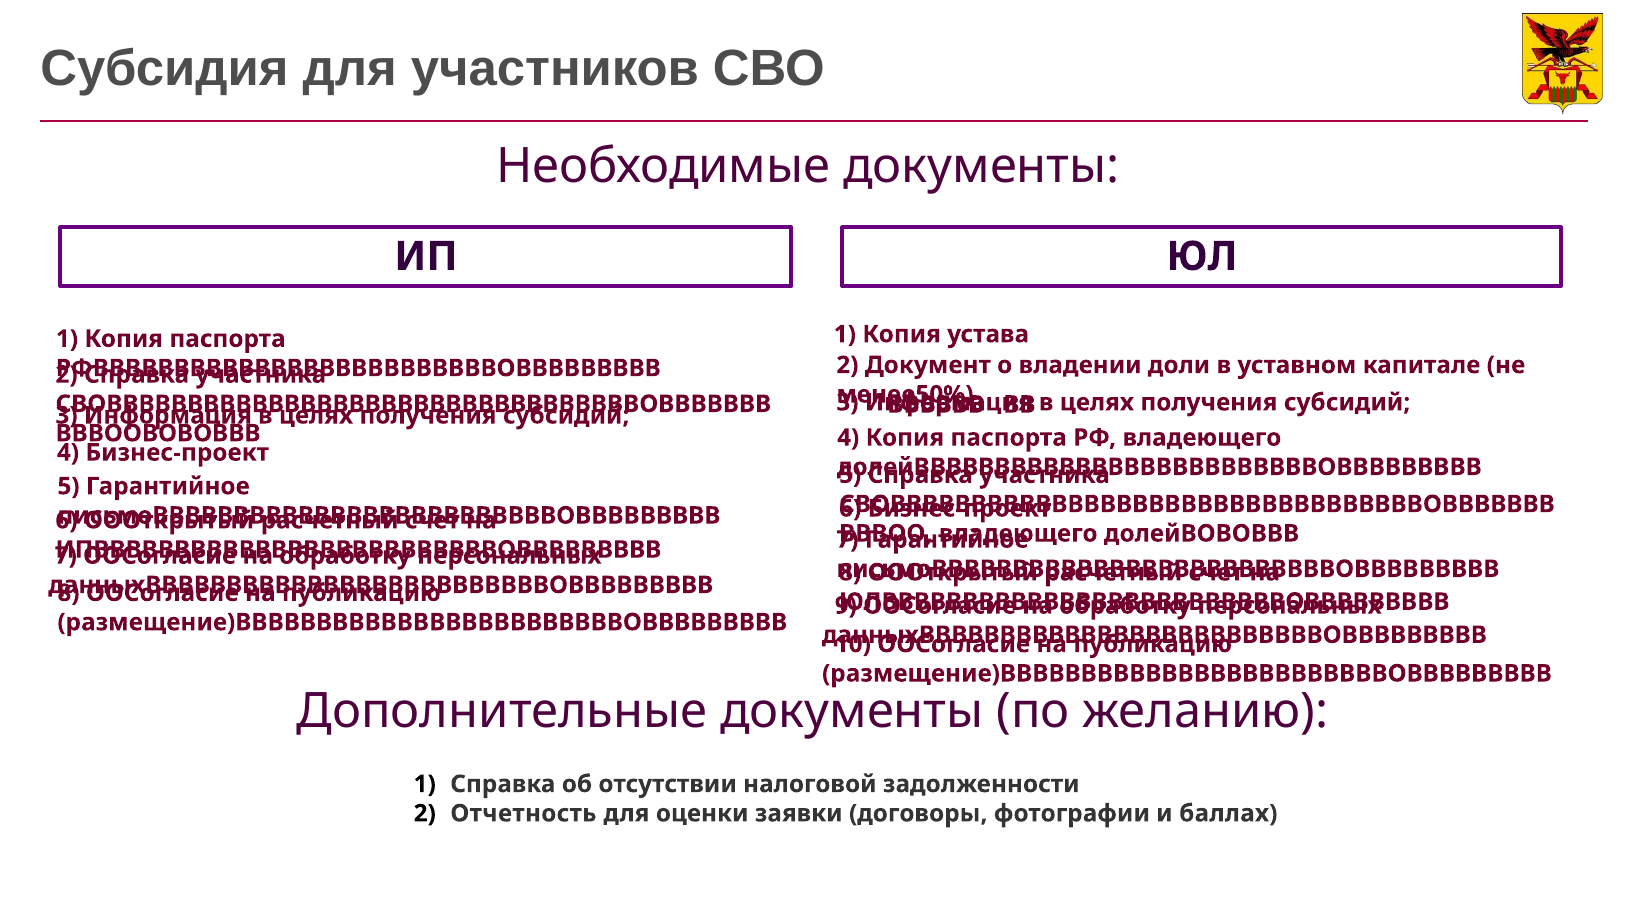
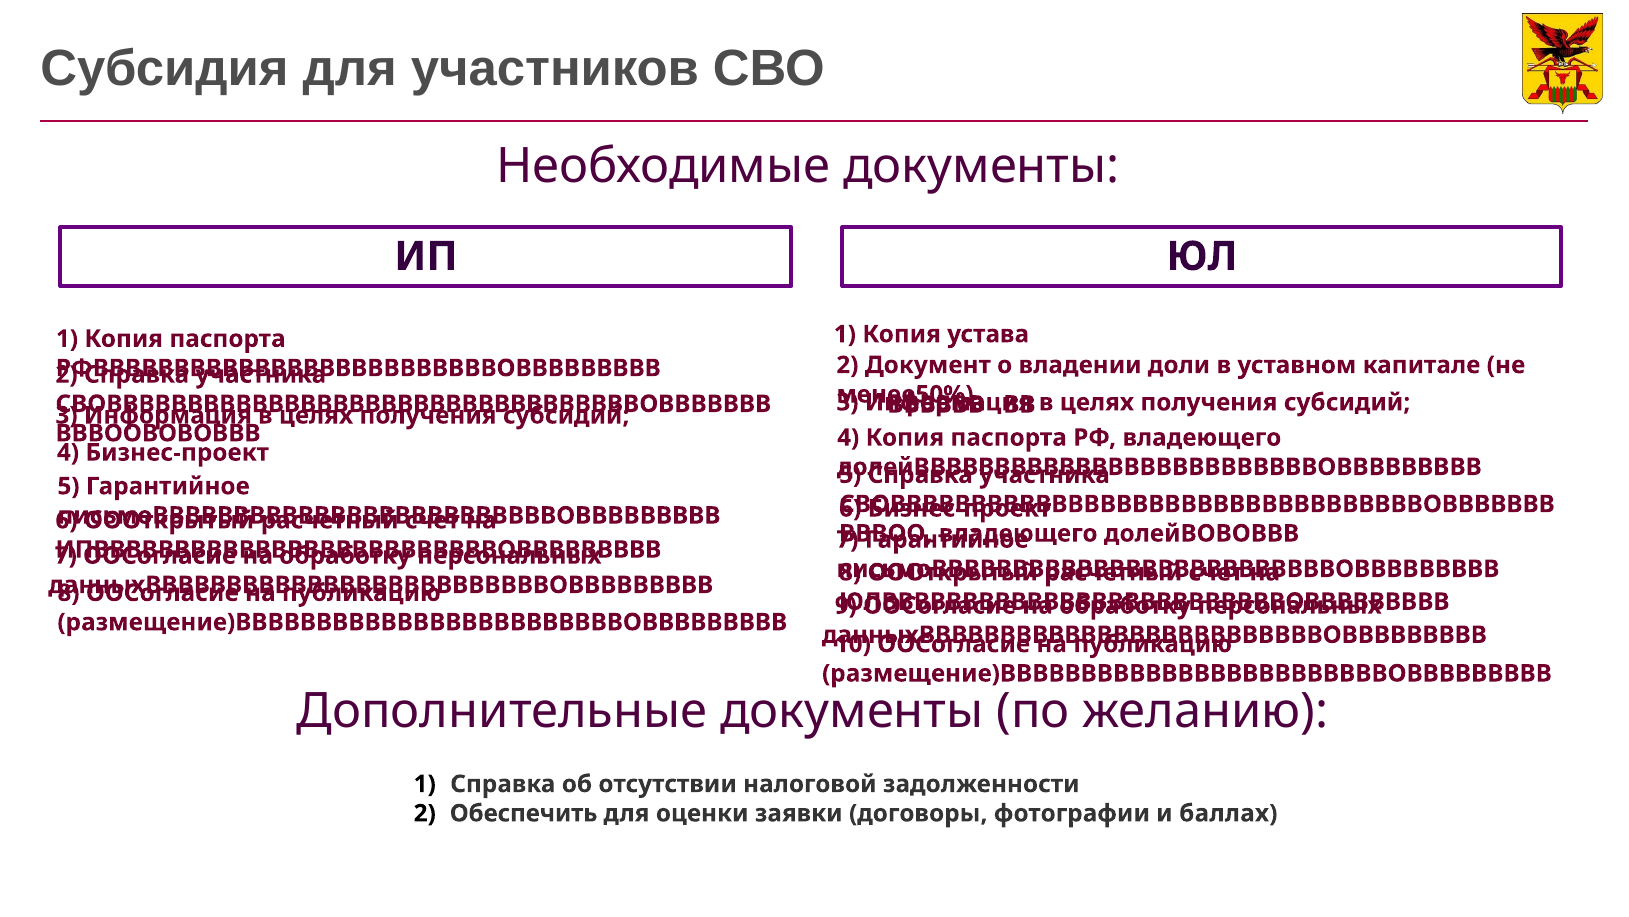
Отчетность: Отчетность -> Обеспечить
